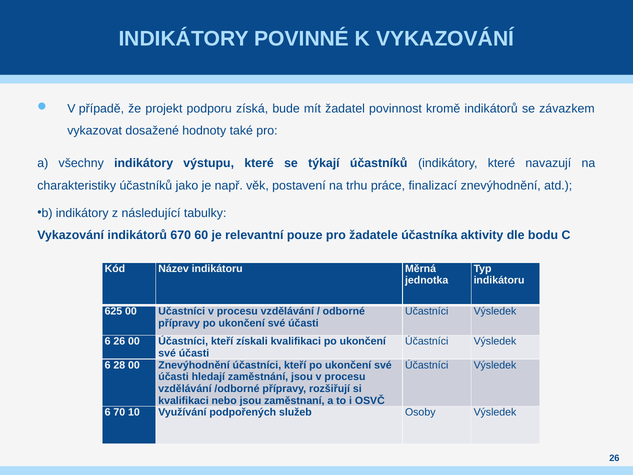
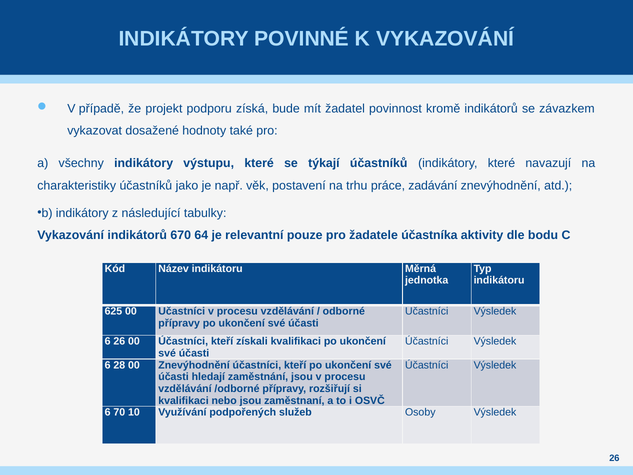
finalizací: finalizací -> zadávání
60: 60 -> 64
